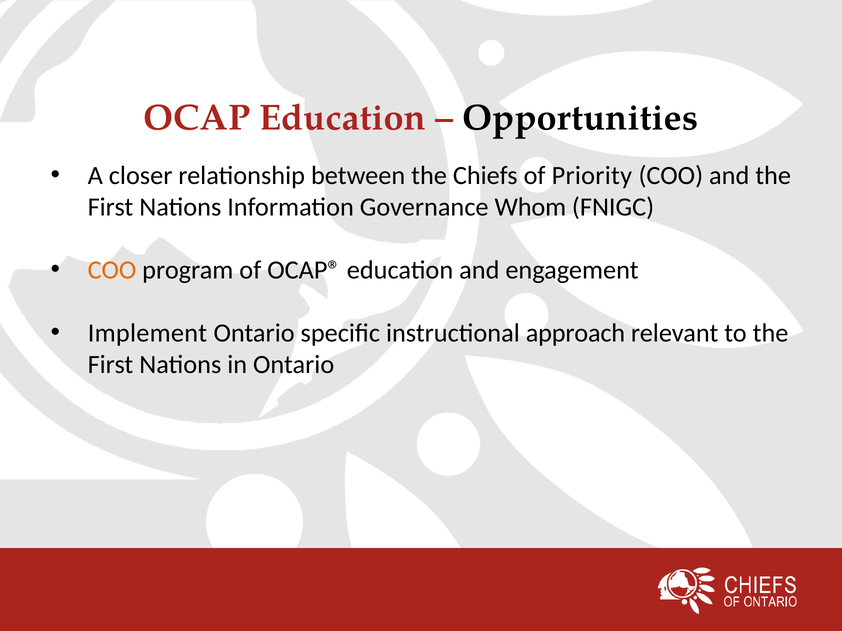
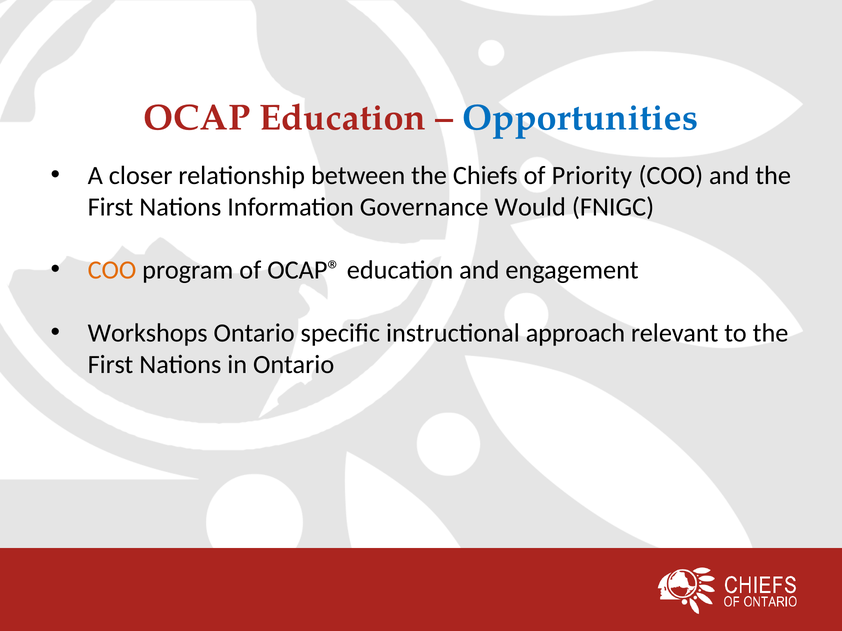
Opportunities colour: black -> blue
Whom: Whom -> Would
Implement: Implement -> Workshops
